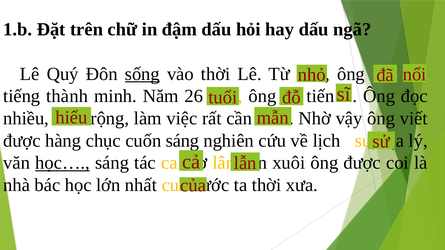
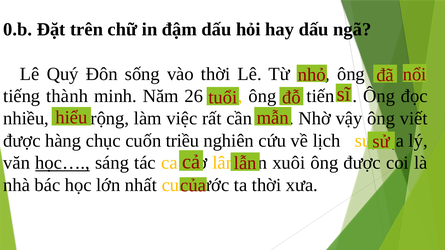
1.b: 1.b -> 0.b
sống underline: present -> none
cuốn sáng: sáng -> triều
